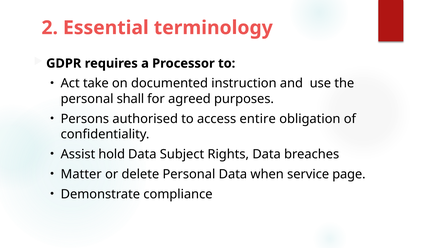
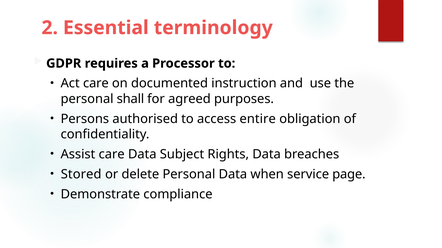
Act take: take -> care
Assist hold: hold -> care
Matter: Matter -> Stored
